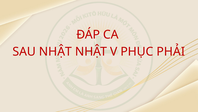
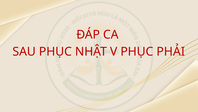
SAU NHẬT: NHẬT -> PHỤC
